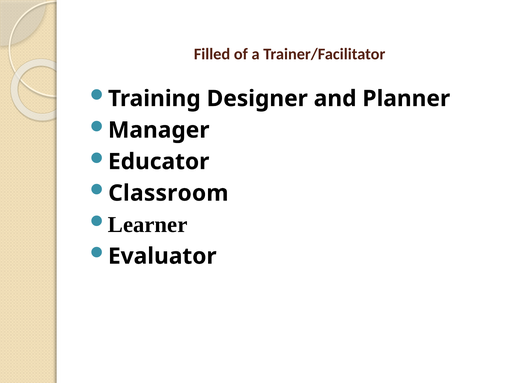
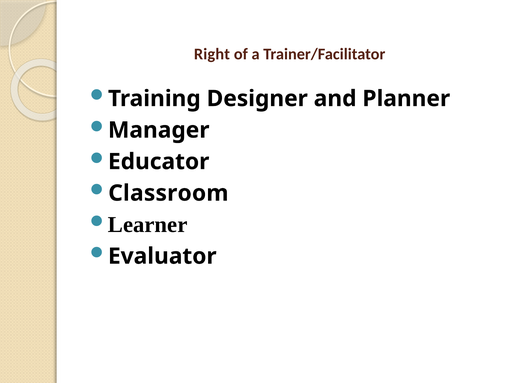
Filled: Filled -> Right
